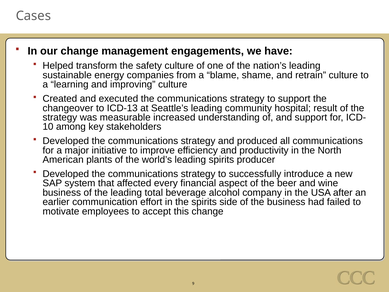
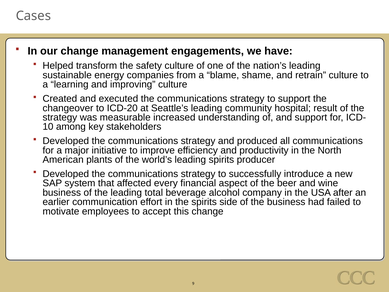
ICD-13: ICD-13 -> ICD-20
